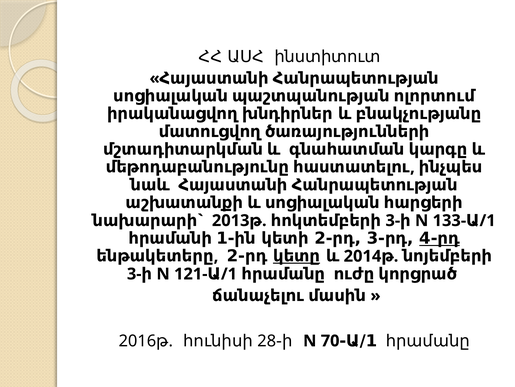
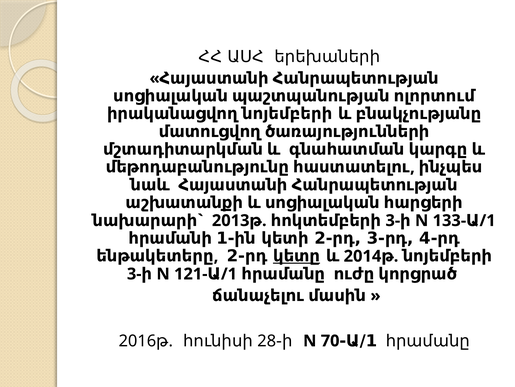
ինստիտուտ: ինստիտուտ -> երեխաների
իրականացվող խնդիրներ: խնդիրներ -> նոյեմբերի
4-րդ underline: present -> none
